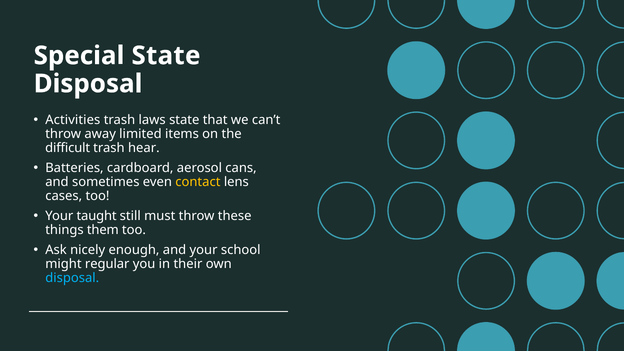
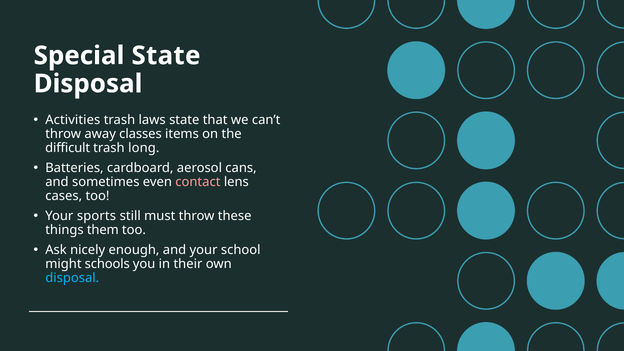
limited: limited -> classes
hear: hear -> long
contact colour: yellow -> pink
taught: taught -> sports
regular: regular -> schools
